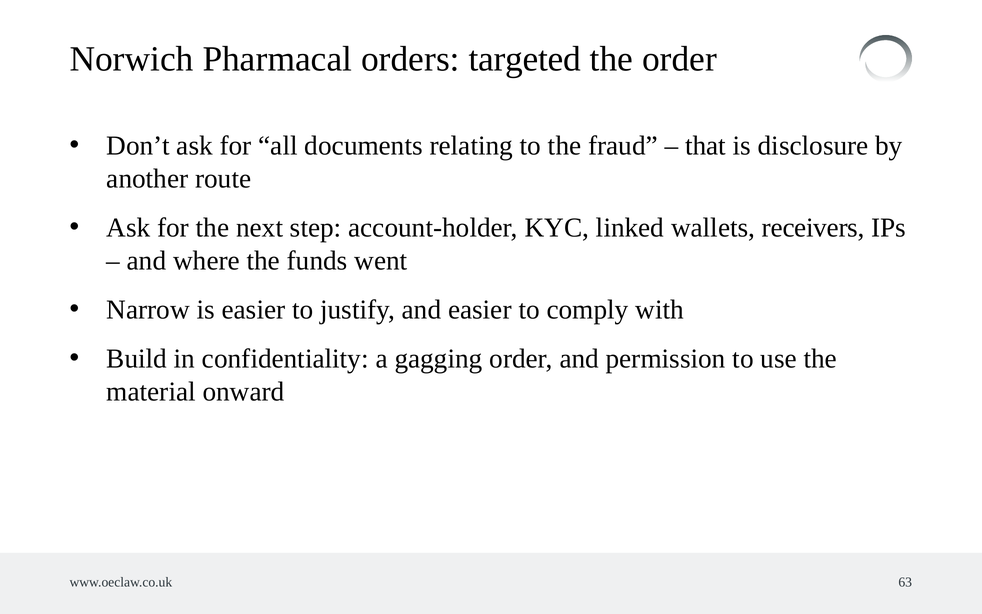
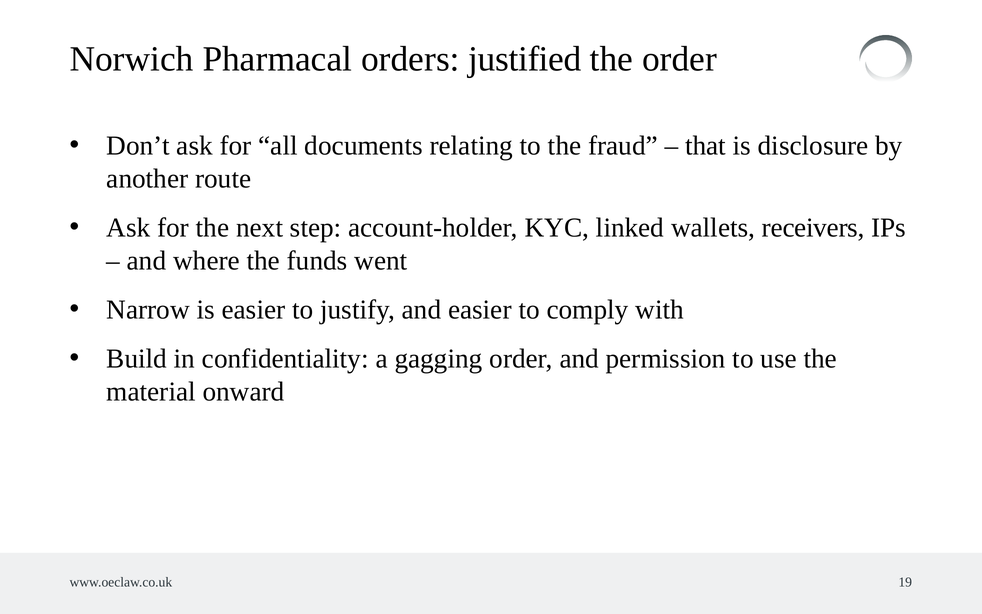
targeted: targeted -> justified
63: 63 -> 19
